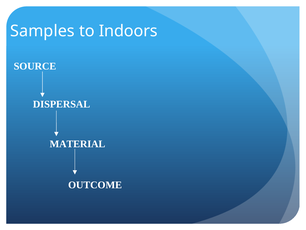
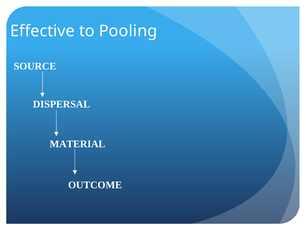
Samples: Samples -> Effective
Indoors: Indoors -> Pooling
